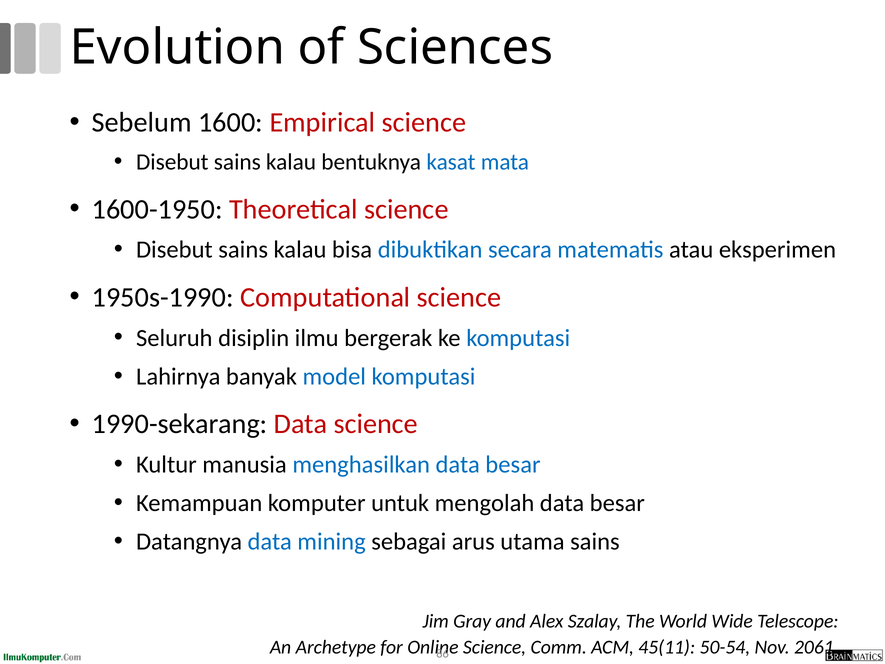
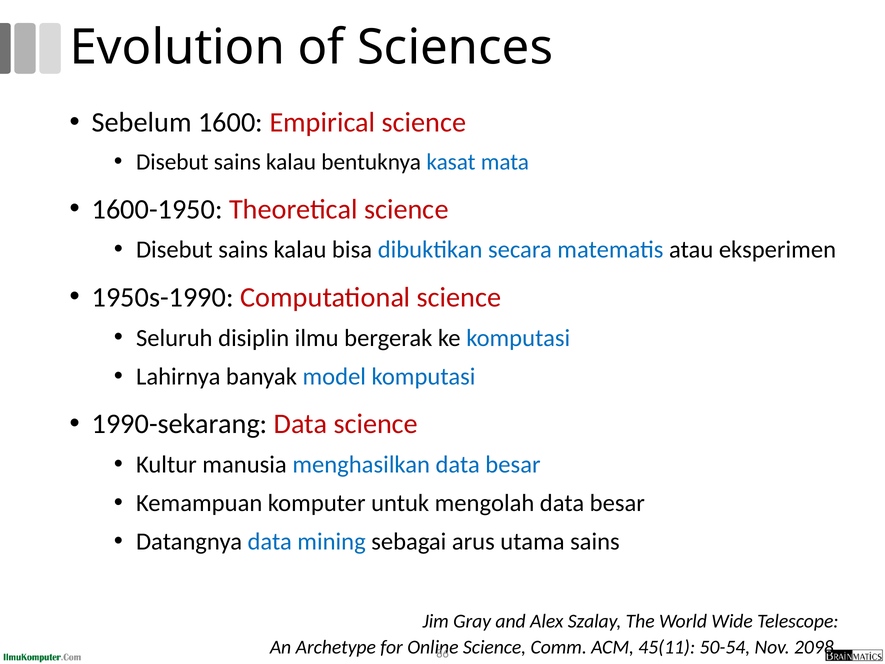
2061: 2061 -> 2098
